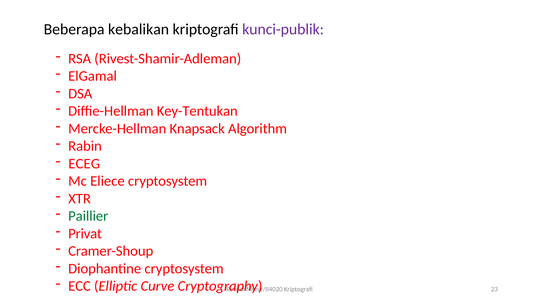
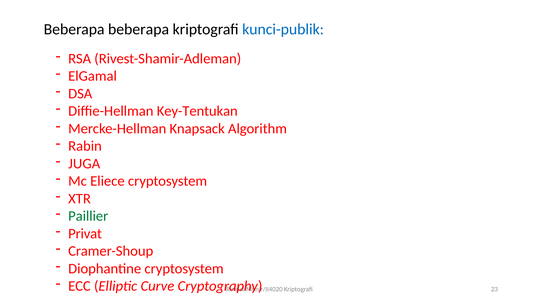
Beberapa kebalikan: kebalikan -> beberapa
kunci-publik colour: purple -> blue
ECEG: ECEG -> JUGA
